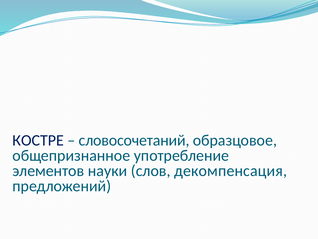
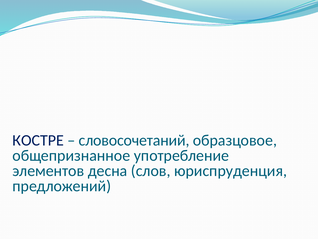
науки: науки -> десна
декомпенсация: декомпенсация -> юриспруденция
